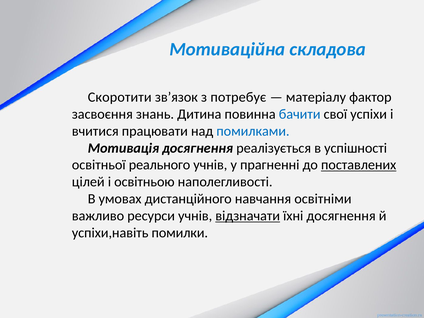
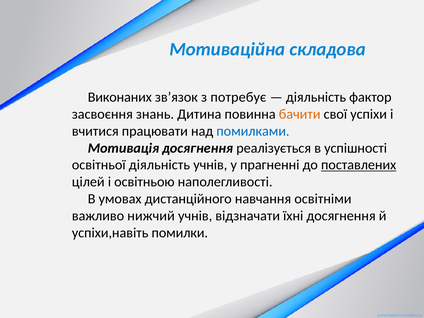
Скоротити: Скоротити -> Виконаних
матеріалу at (316, 97): матеріалу -> діяльність
бачити colour: blue -> orange
освітньої реального: реального -> діяльність
ресурси: ресурси -> нижчий
відзначати underline: present -> none
